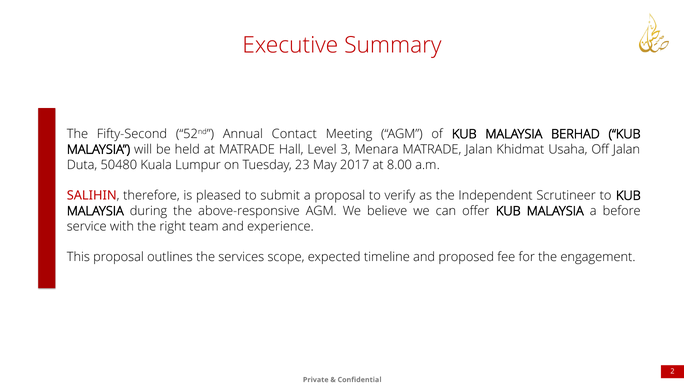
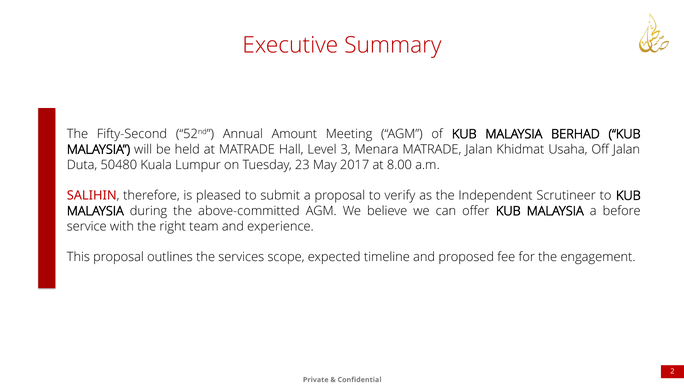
Contact: Contact -> Amount
above-responsive: above-responsive -> above-committed
